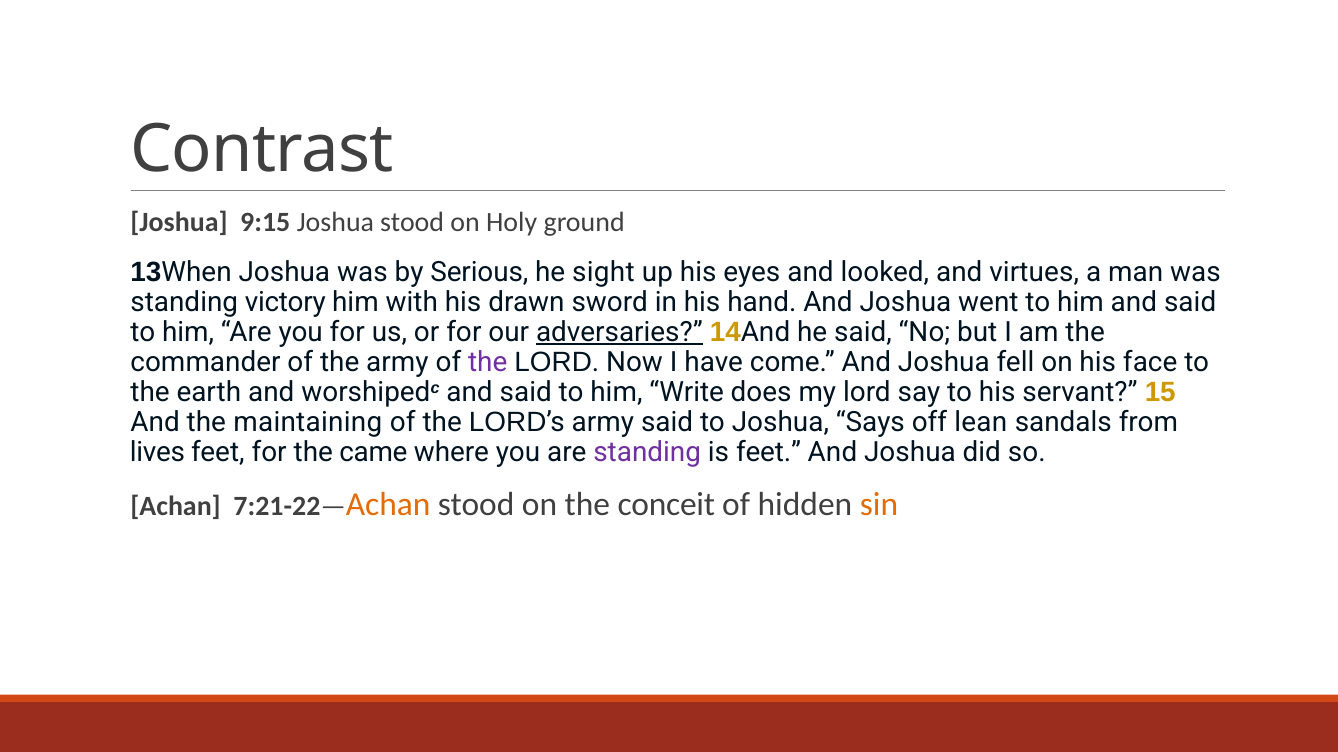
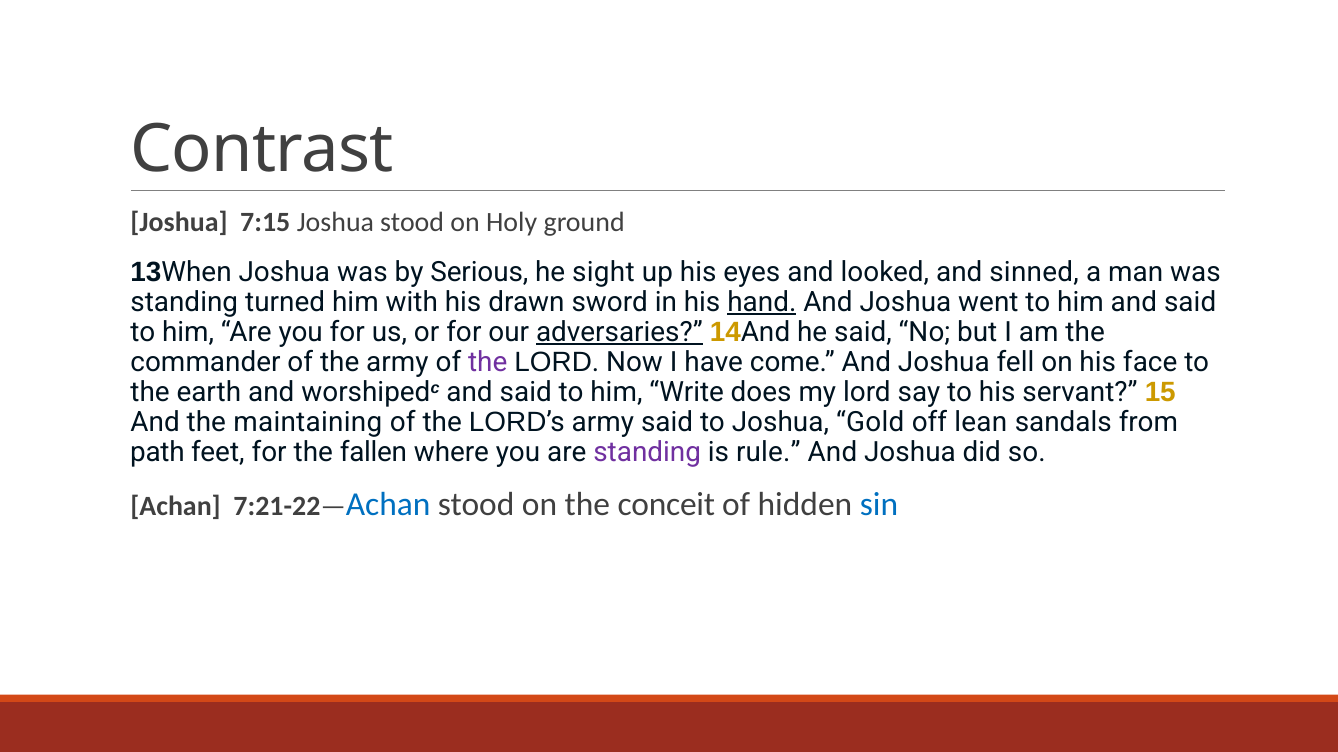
9:15: 9:15 -> 7:15
virtues: virtues -> sinned
victory: victory -> turned
hand underline: none -> present
Says: Says -> Gold
lives: lives -> path
came: came -> fallen
is feet: feet -> rule
Achan at (388, 505) colour: orange -> blue
sin colour: orange -> blue
